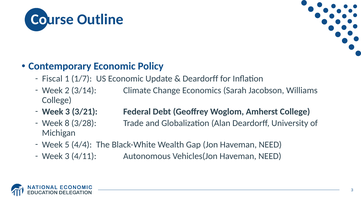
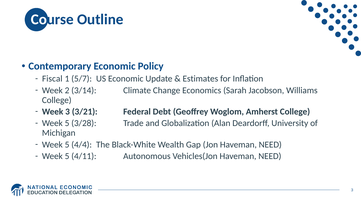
1/7: 1/7 -> 5/7
Deardorff at (200, 79): Deardorff -> Estimates
8 at (67, 123): 8 -> 5
3 at (67, 156): 3 -> 5
